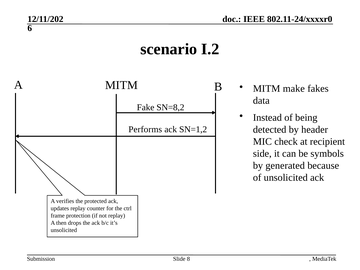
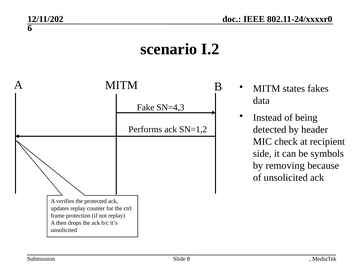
make: make -> states
SN=8,2: SN=8,2 -> SN=4,3
generated: generated -> removing
